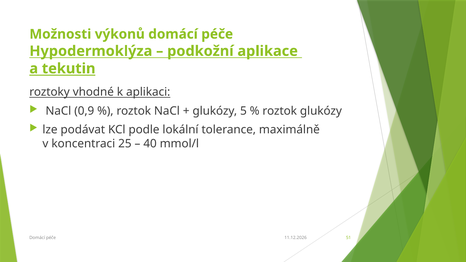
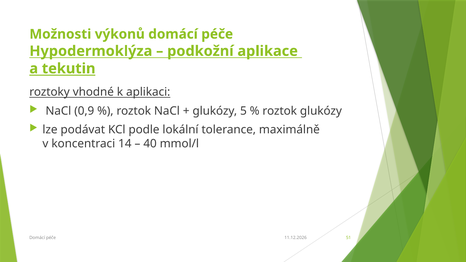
25: 25 -> 14
